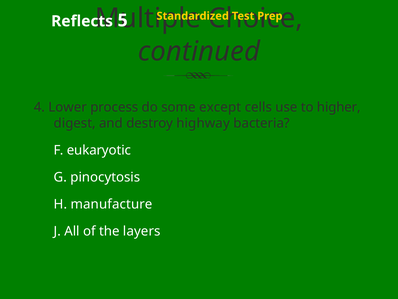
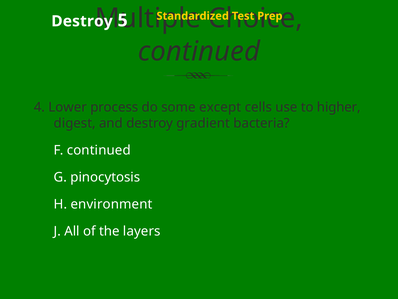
Reflects at (82, 21): Reflects -> Destroy
highway: highway -> gradient
F eukaryotic: eukaryotic -> continued
manufacture: manufacture -> environment
